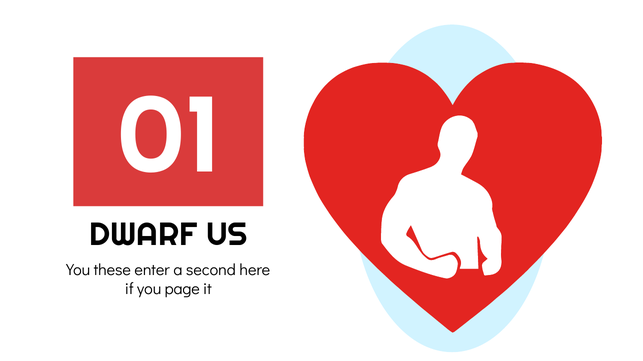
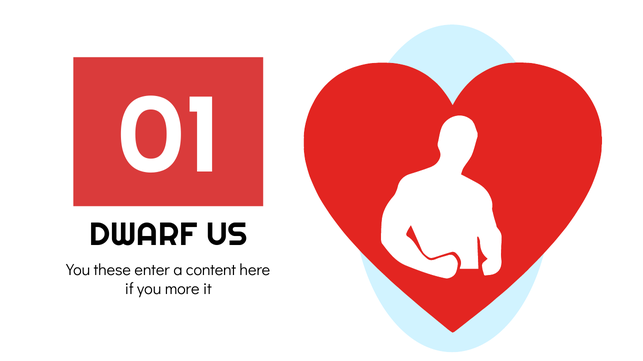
second: second -> content
page: page -> more
